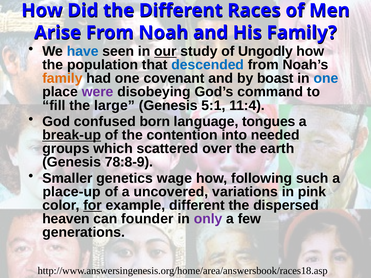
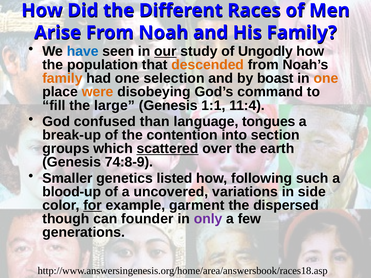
descended colour: blue -> orange
covenant: covenant -> selection
one at (326, 78) colour: blue -> orange
were colour: purple -> orange
5:1: 5:1 -> 1:1
born: born -> than
break-up underline: present -> none
needed: needed -> section
scattered underline: none -> present
78:8-9: 78:8-9 -> 74:8-9
wage: wage -> listed
place-up: place-up -> blood-up
pink: pink -> side
example different: different -> garment
heaven: heaven -> though
